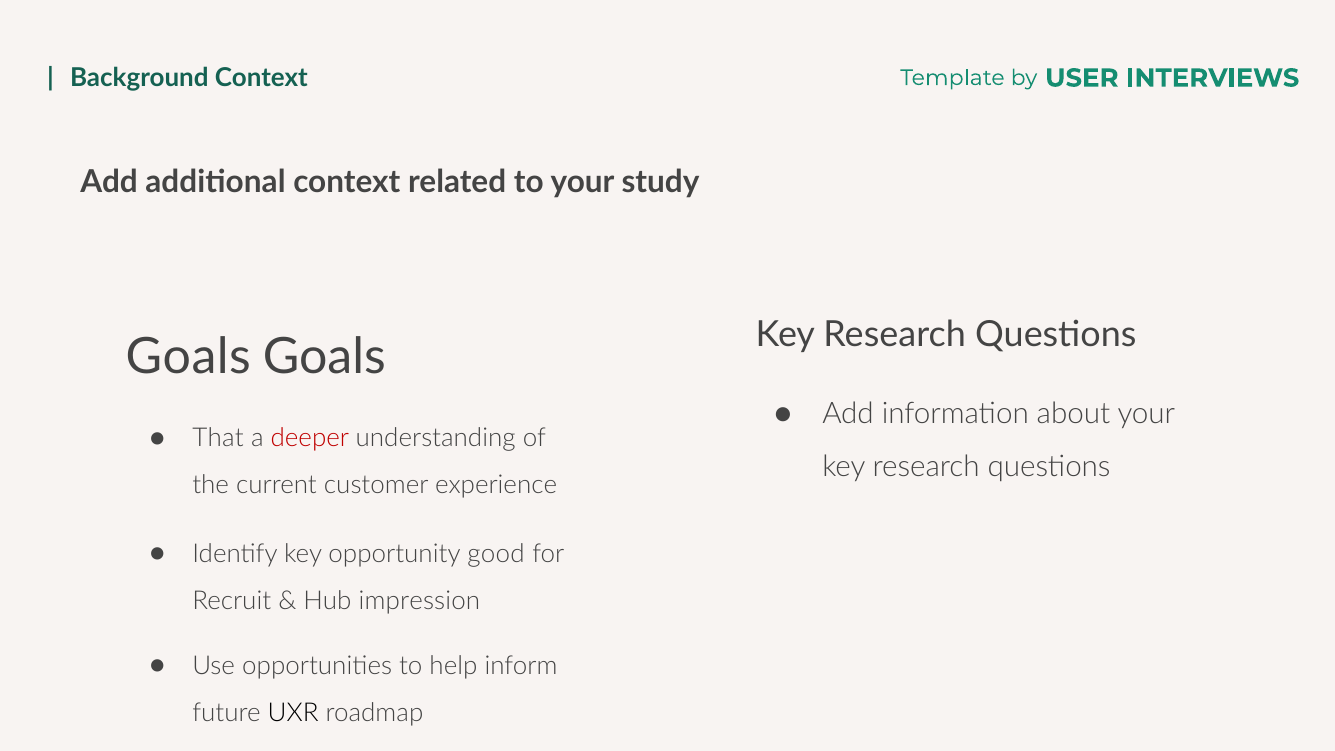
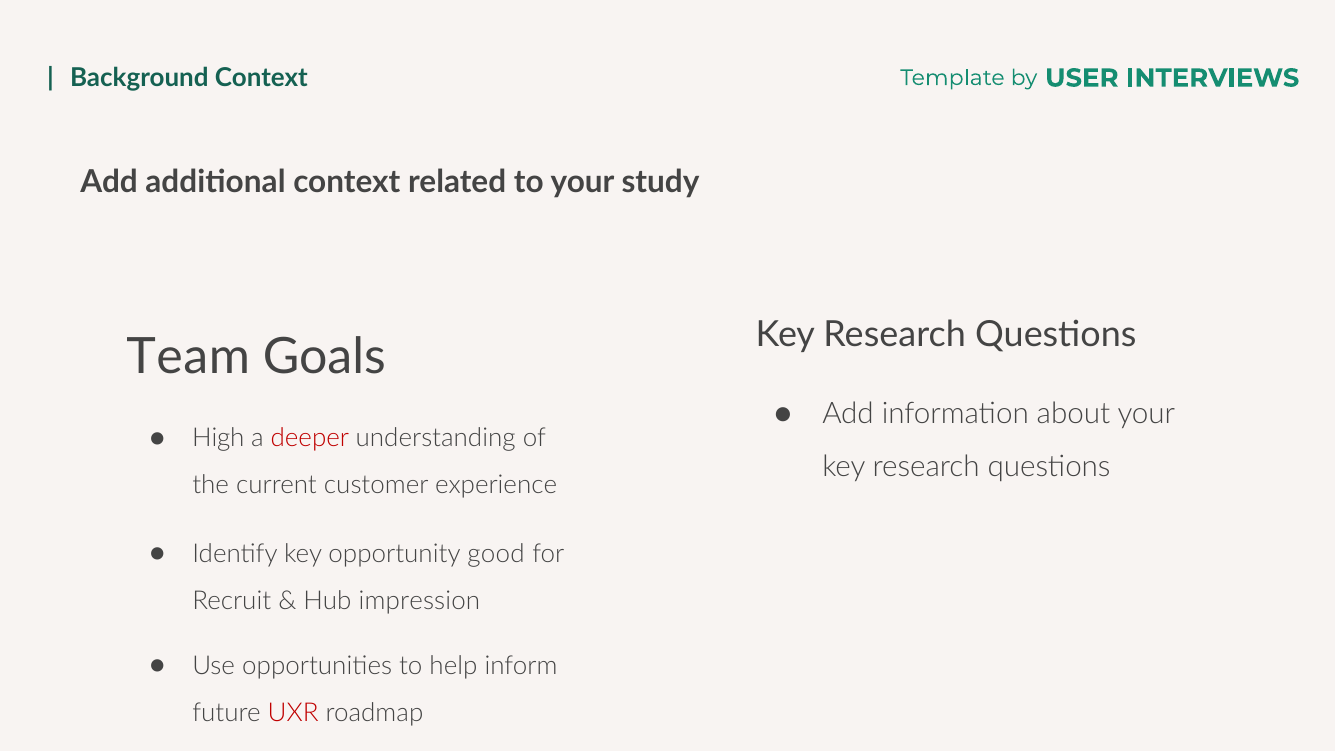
Goals at (188, 356): Goals -> Team
That: That -> High
UXR colour: black -> red
